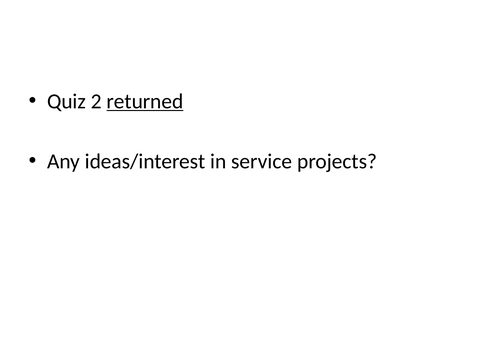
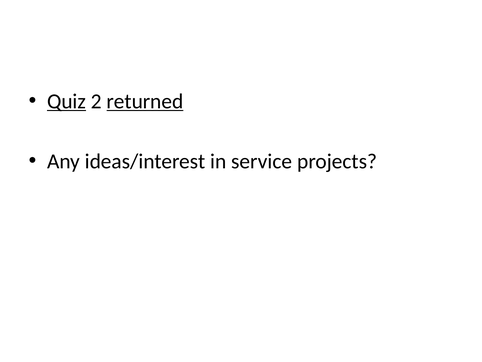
Quiz underline: none -> present
